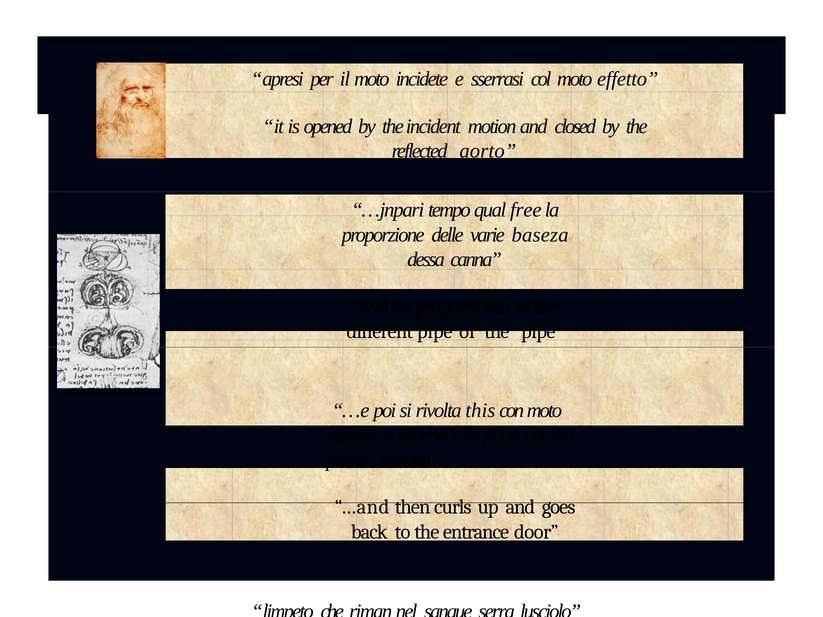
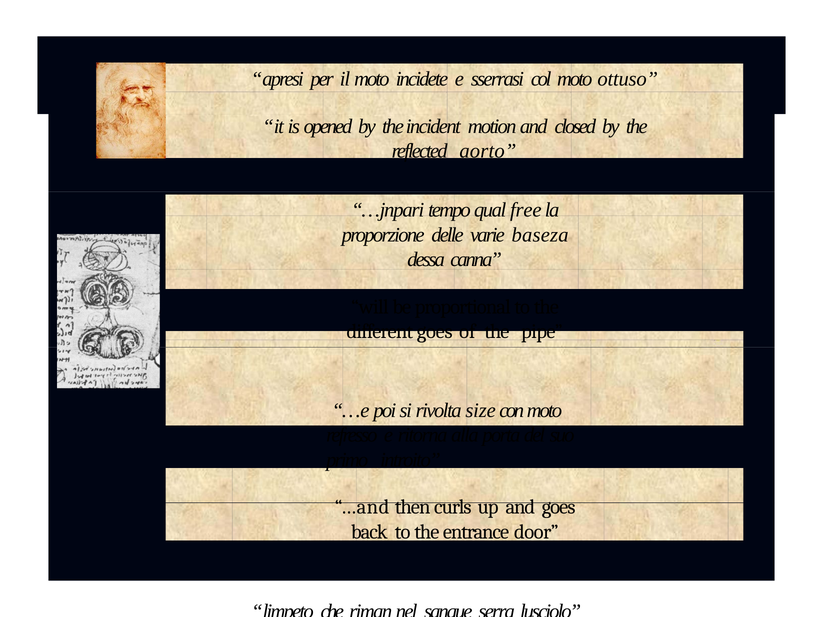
effetto: effetto -> ottuso
different pipe: pipe -> goes
this: this -> size
